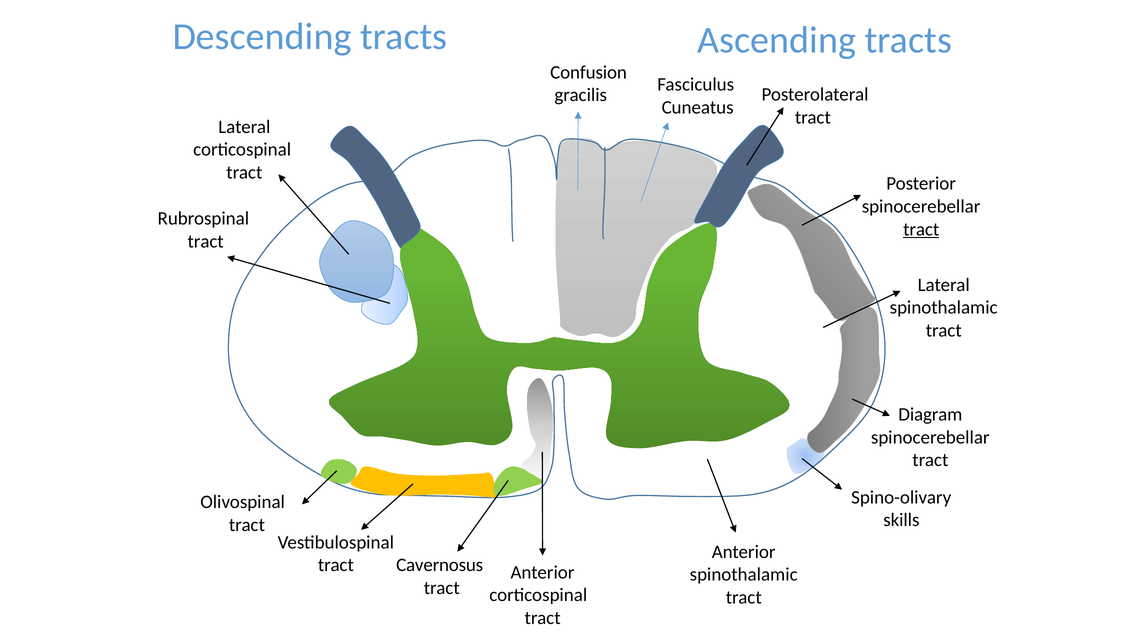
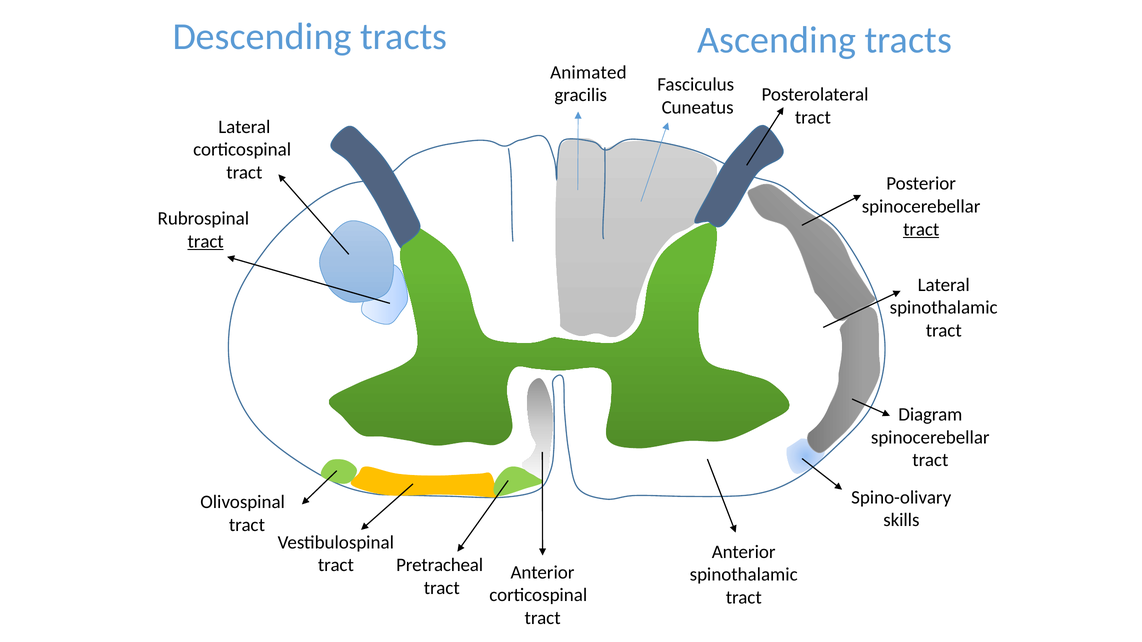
Confusion: Confusion -> Animated
tract at (206, 242) underline: none -> present
Cavernosus: Cavernosus -> Pretracheal
